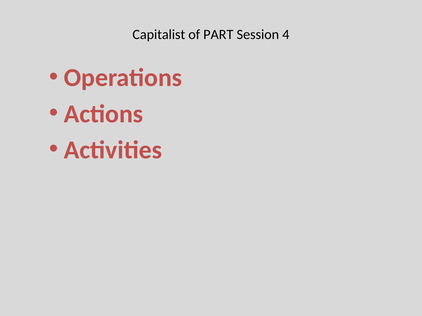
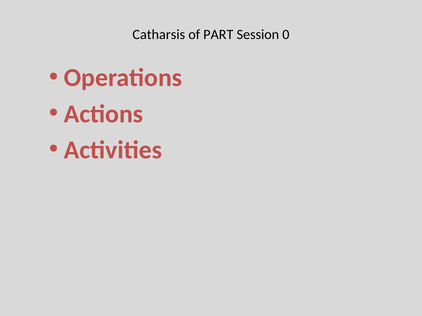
Capitalist: Capitalist -> Catharsis
4: 4 -> 0
